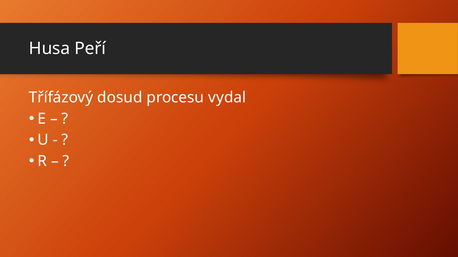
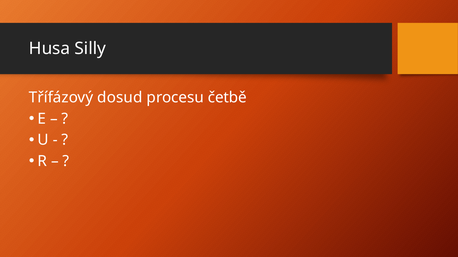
Peří: Peří -> Silly
vydal: vydal -> četbě
